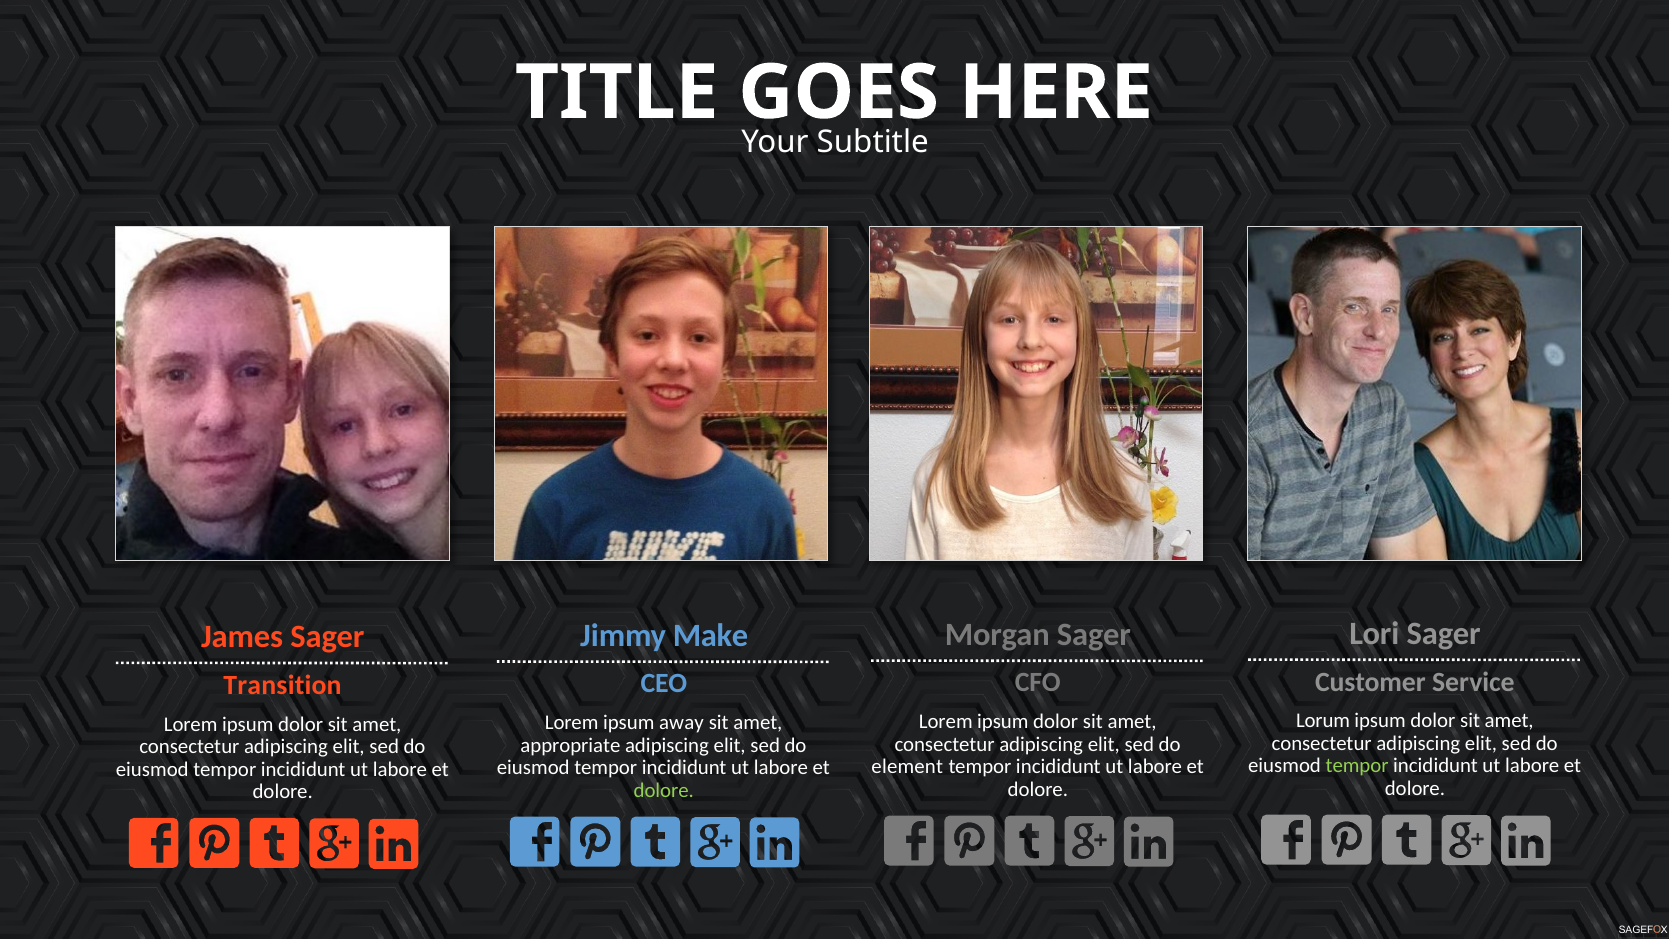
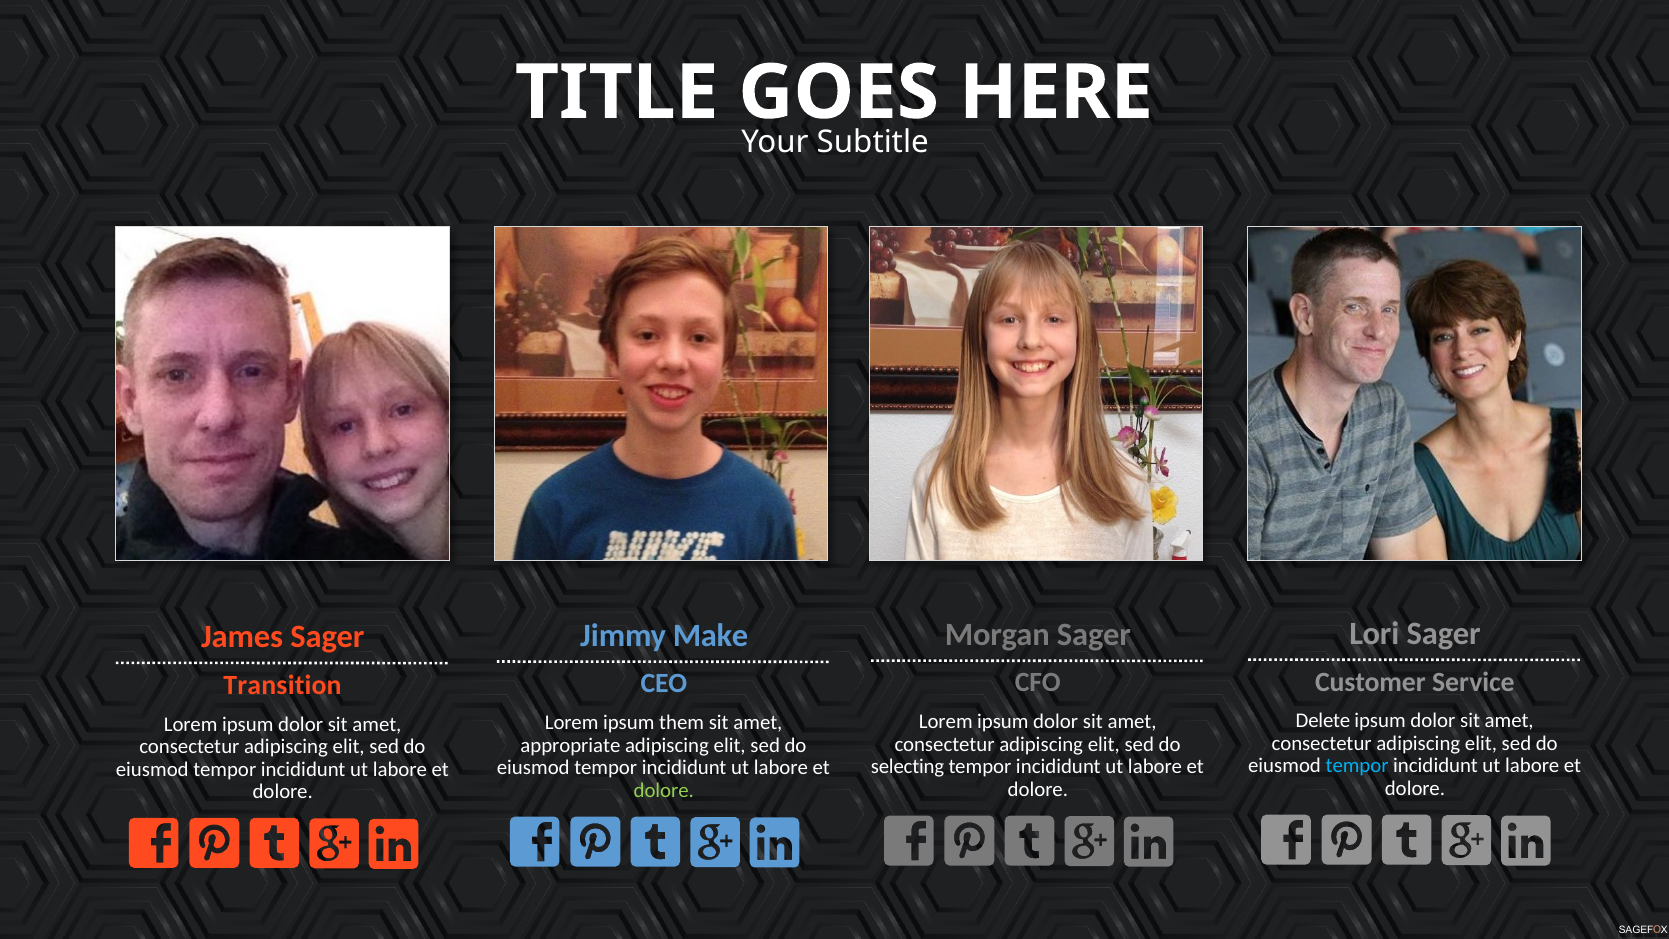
Lorum: Lorum -> Delete
away: away -> them
tempor at (1357, 766) colour: light green -> light blue
element: element -> selecting
